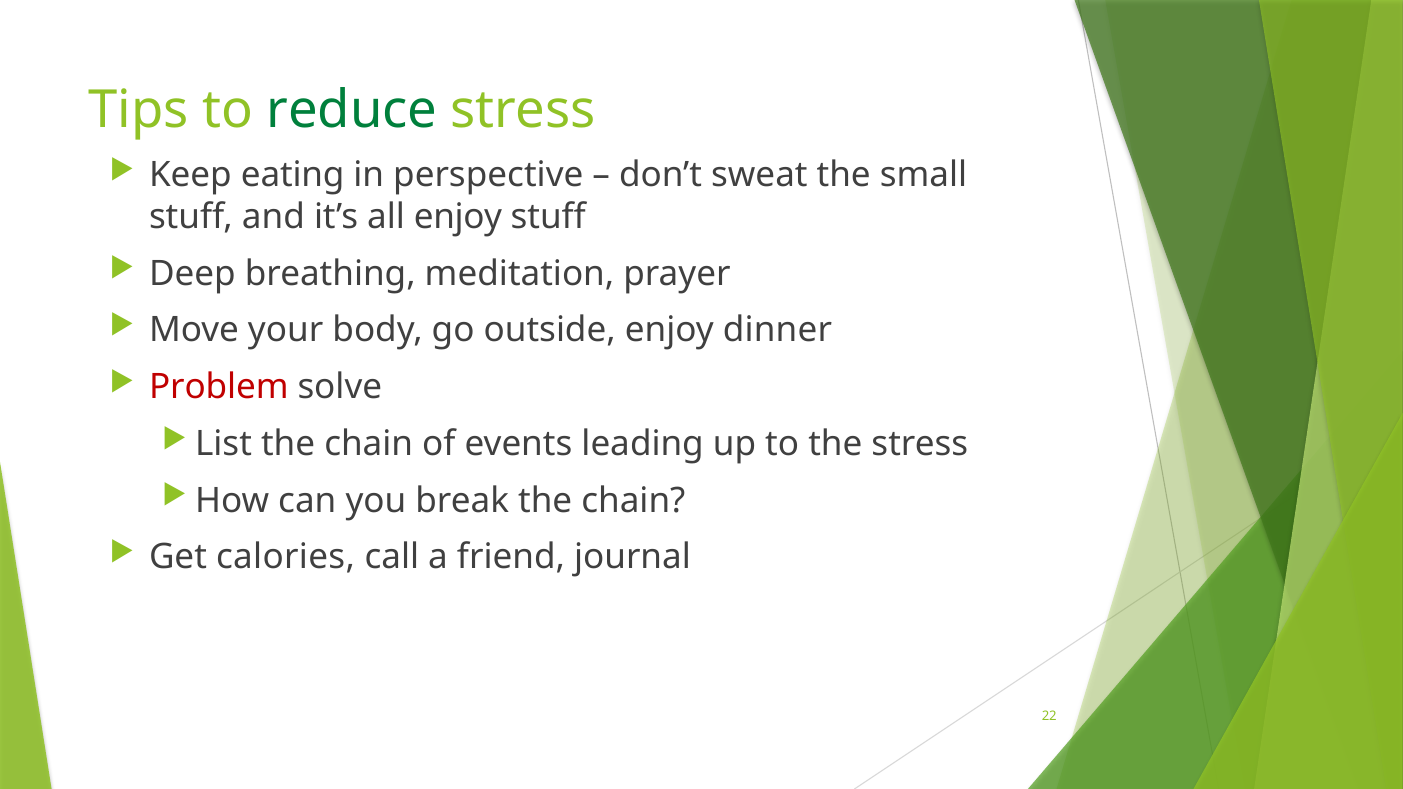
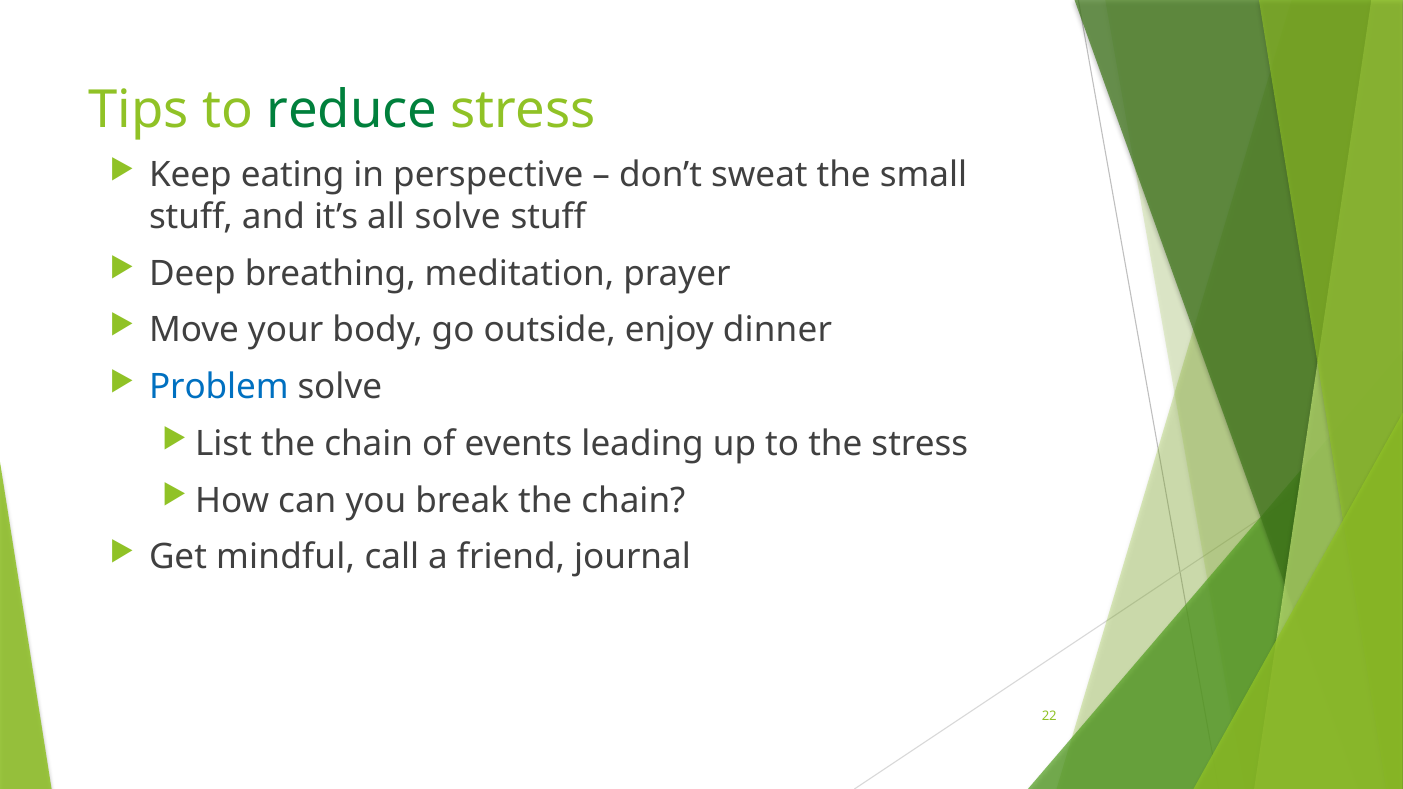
all enjoy: enjoy -> solve
Problem colour: red -> blue
calories: calories -> mindful
